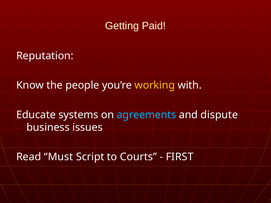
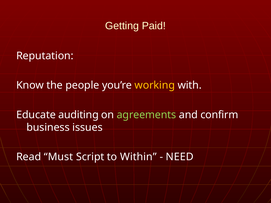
systems: systems -> auditing
agreements colour: light blue -> light green
dispute: dispute -> confirm
Courts: Courts -> Within
FIRST: FIRST -> NEED
